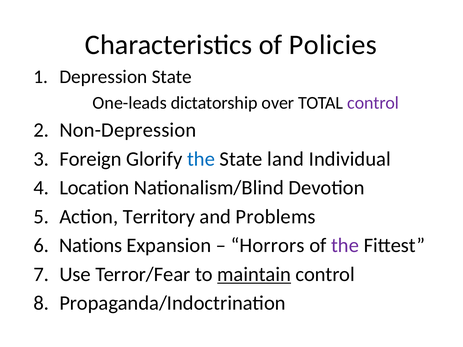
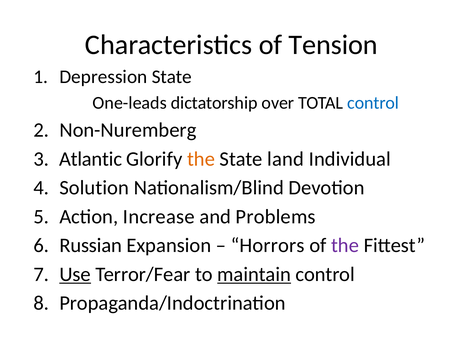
Policies: Policies -> Tension
control at (373, 103) colour: purple -> blue
Non-Depression: Non-Depression -> Non-Nuremberg
Foreign: Foreign -> Atlantic
the at (201, 159) colour: blue -> orange
Location: Location -> Solution
Territory: Territory -> Increase
Nations: Nations -> Russian
Use underline: none -> present
